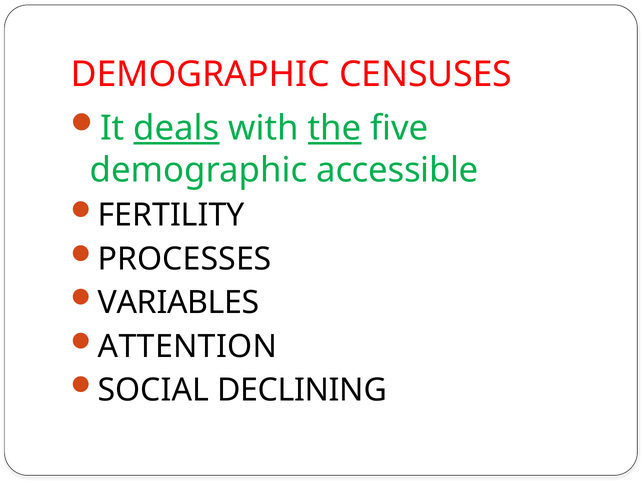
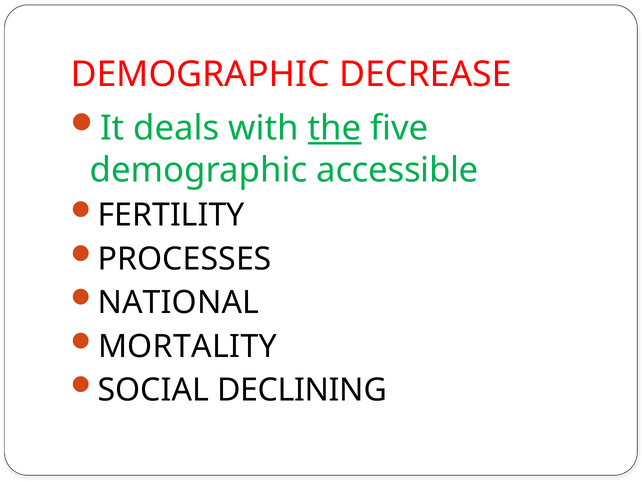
CENSUSES: CENSUSES -> DECREASE
deals underline: present -> none
VARIABLES: VARIABLES -> NATIONAL
ATTENTION: ATTENTION -> MORTALITY
